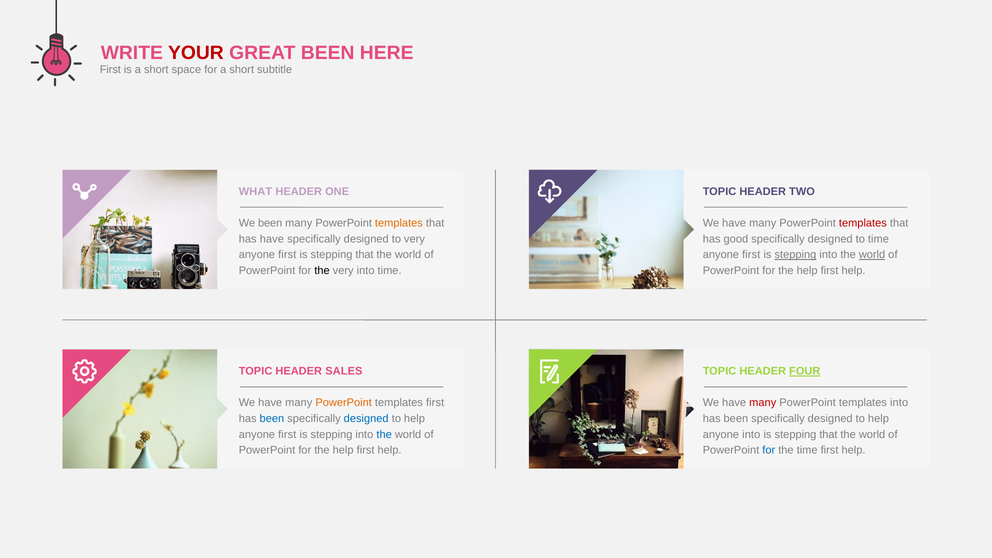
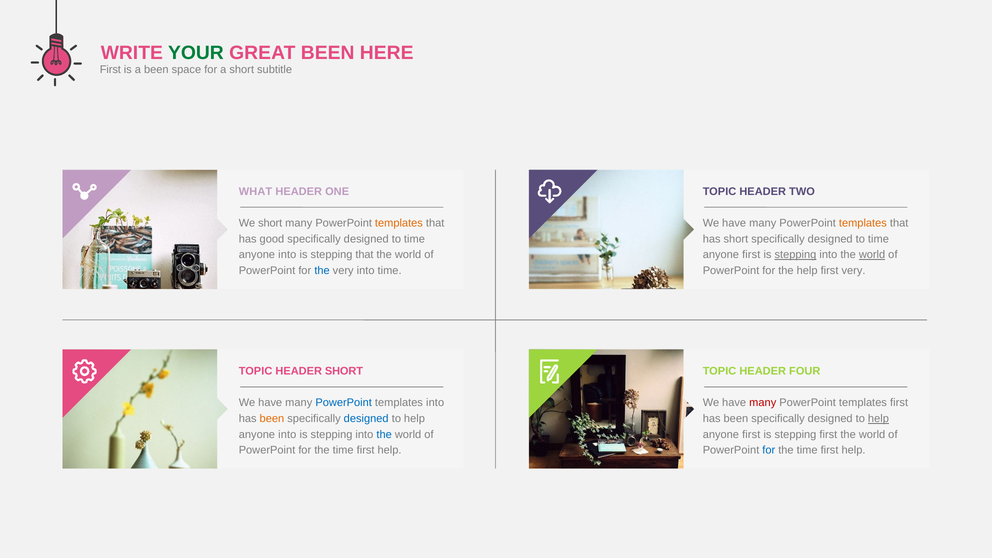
YOUR colour: red -> green
is a short: short -> been
We been: been -> short
templates at (863, 223) colour: red -> orange
has have: have -> good
very at (414, 239): very -> time
has good: good -> short
first at (287, 255): first -> into
the at (322, 271) colour: black -> blue
help at (854, 271): help -> very
HEADER SALES: SALES -> SHORT
FOUR underline: present -> none
PowerPoint at (344, 403) colour: orange -> blue
templates first: first -> into
templates into: into -> first
been at (272, 419) colour: blue -> orange
help at (878, 419) underline: none -> present
first at (287, 434): first -> into
into at (751, 434): into -> first
that at (828, 434): that -> first
help at (343, 450): help -> time
